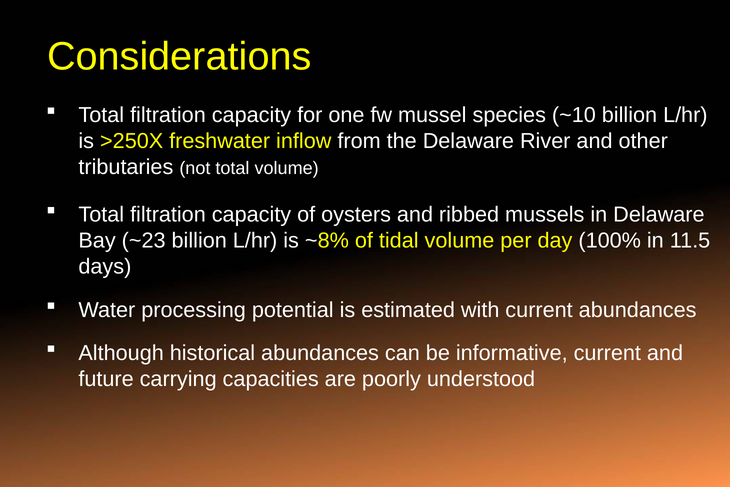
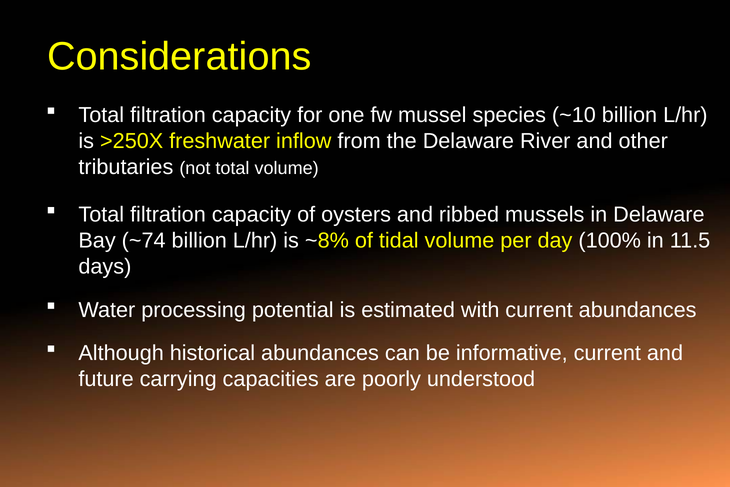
~23: ~23 -> ~74
